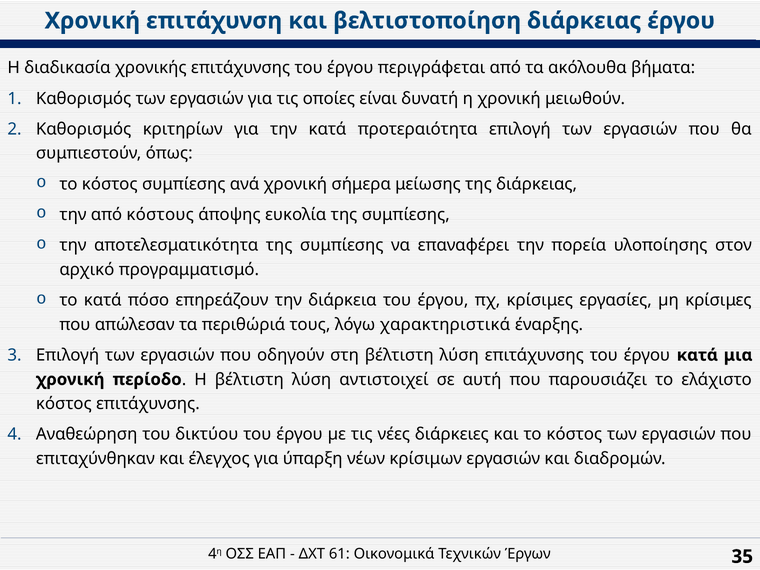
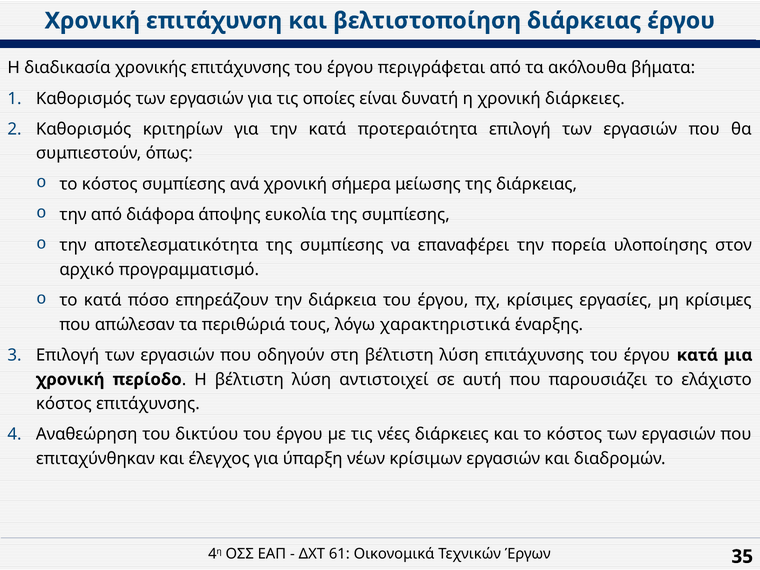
χρονική μειωθούν: μειωθούν -> διάρκειες
κόστους: κόστους -> διάφορα
